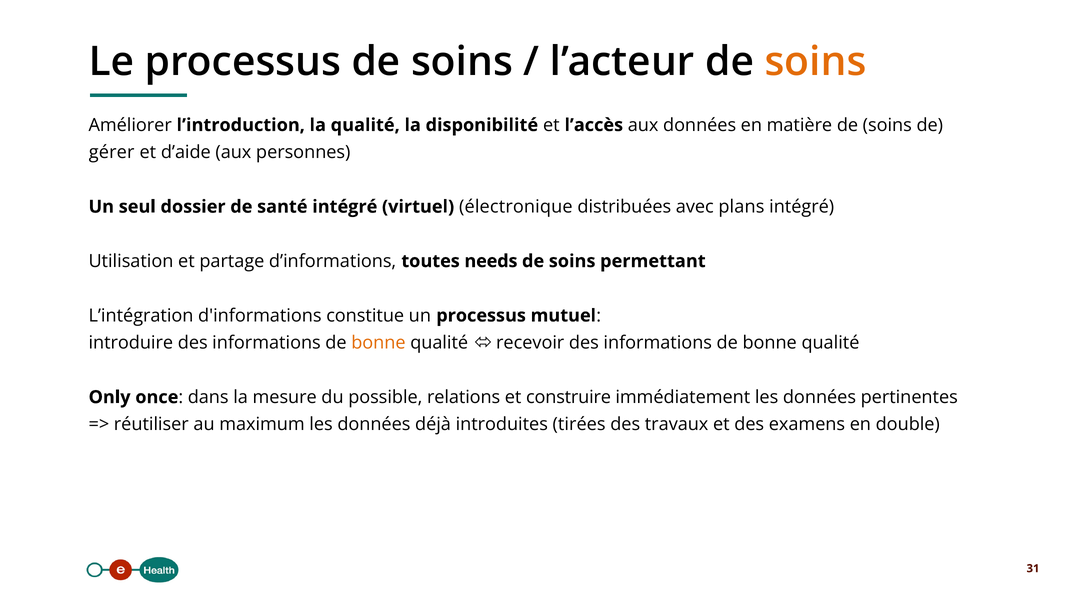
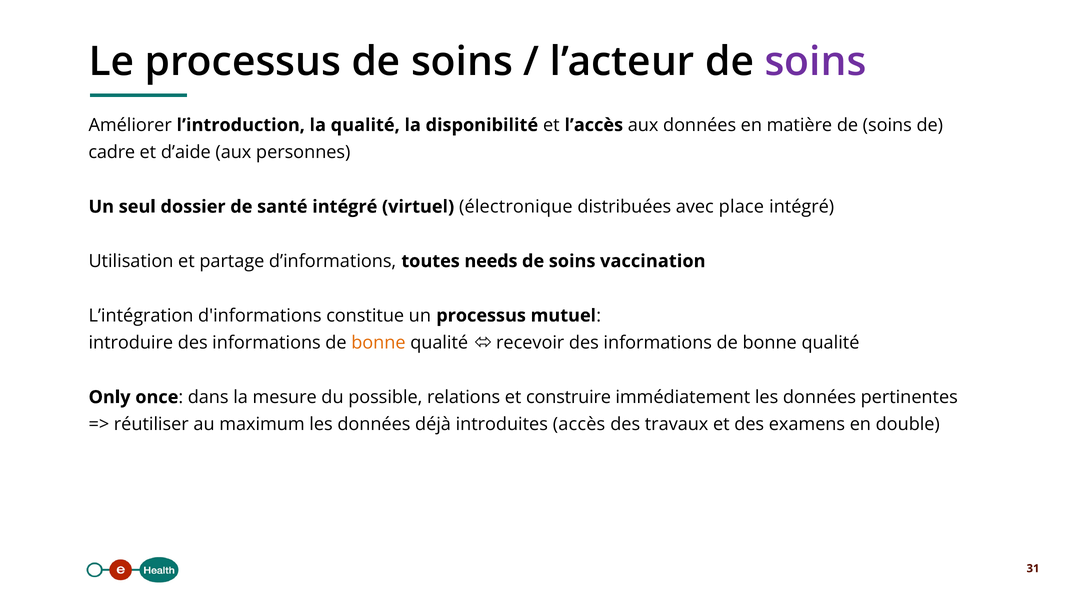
soins at (816, 62) colour: orange -> purple
gérer: gérer -> cadre
plans: plans -> place
permettant: permettant -> vaccination
tirées: tirées -> accès
